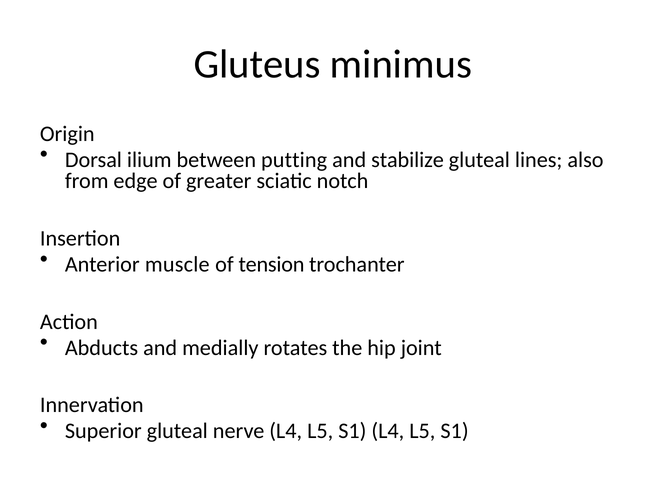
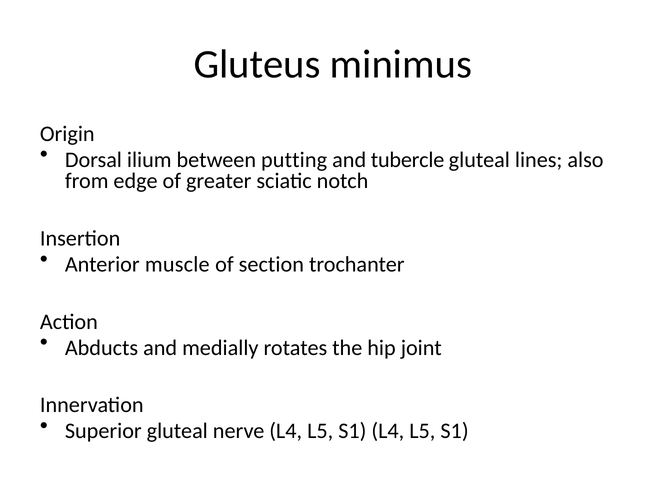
stabilize: stabilize -> tubercle
tension: tension -> section
